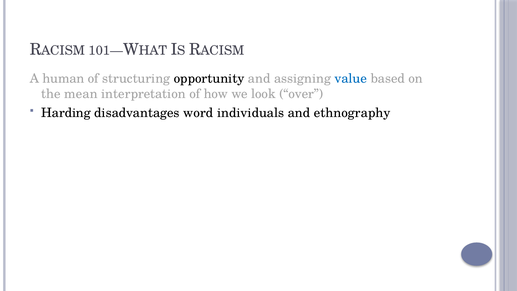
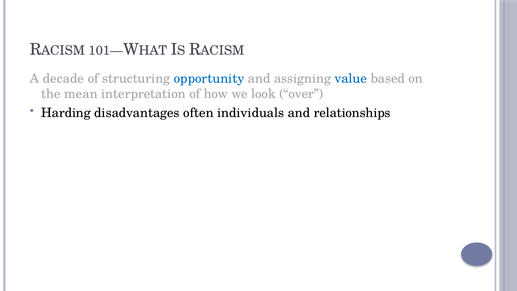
human: human -> decade
opportunity colour: black -> blue
word: word -> often
ethnography: ethnography -> relationships
